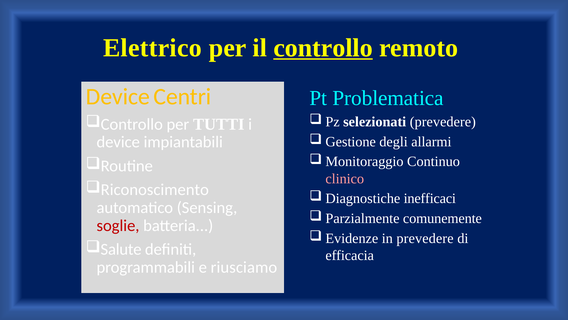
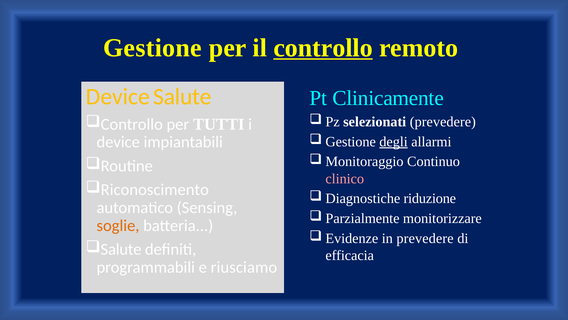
Elettrico: Elettrico -> Gestione
Device Centri: Centri -> Salute
Problematica: Problematica -> Clinicamente
degli underline: none -> present
inefficaci: inefficaci -> riduzione
comunemente: comunemente -> monitorizzare
soglie colour: red -> orange
